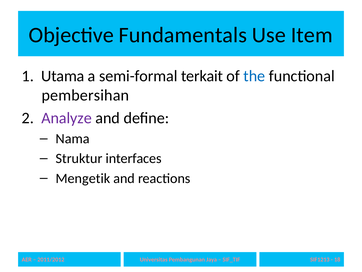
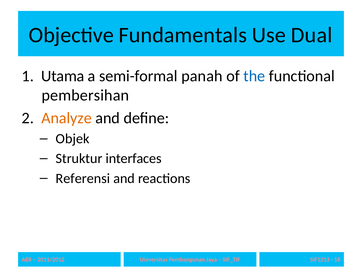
Item: Item -> Dual
terkait: terkait -> panah
Analyze colour: purple -> orange
Nama: Nama -> Objek
Mengetik: Mengetik -> Referensi
